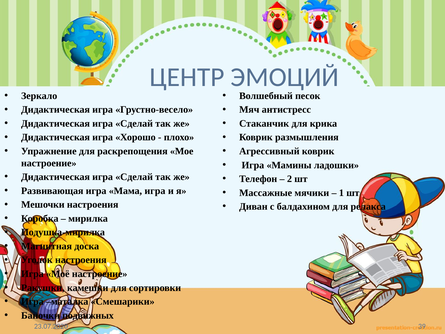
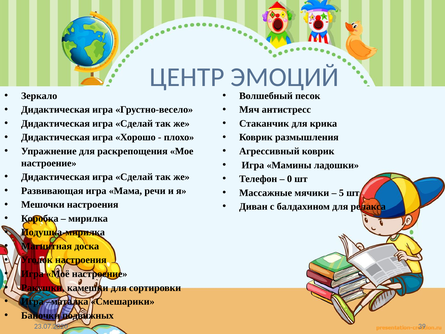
2: 2 -> 0
Мама игра: игра -> речи
1: 1 -> 5
